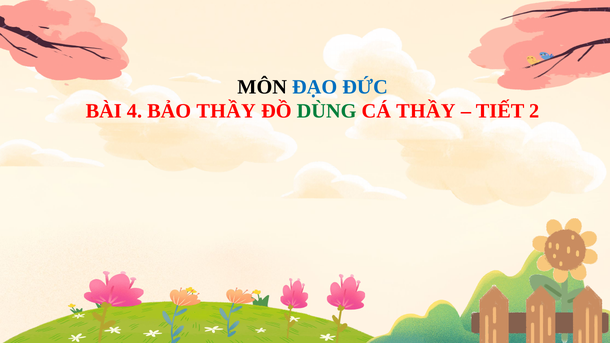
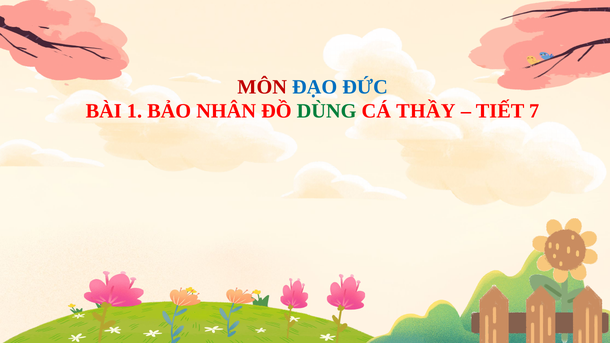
MÔN colour: black -> red
4: 4 -> 1
BẢO THẦY: THẦY -> NHÂN
2: 2 -> 7
